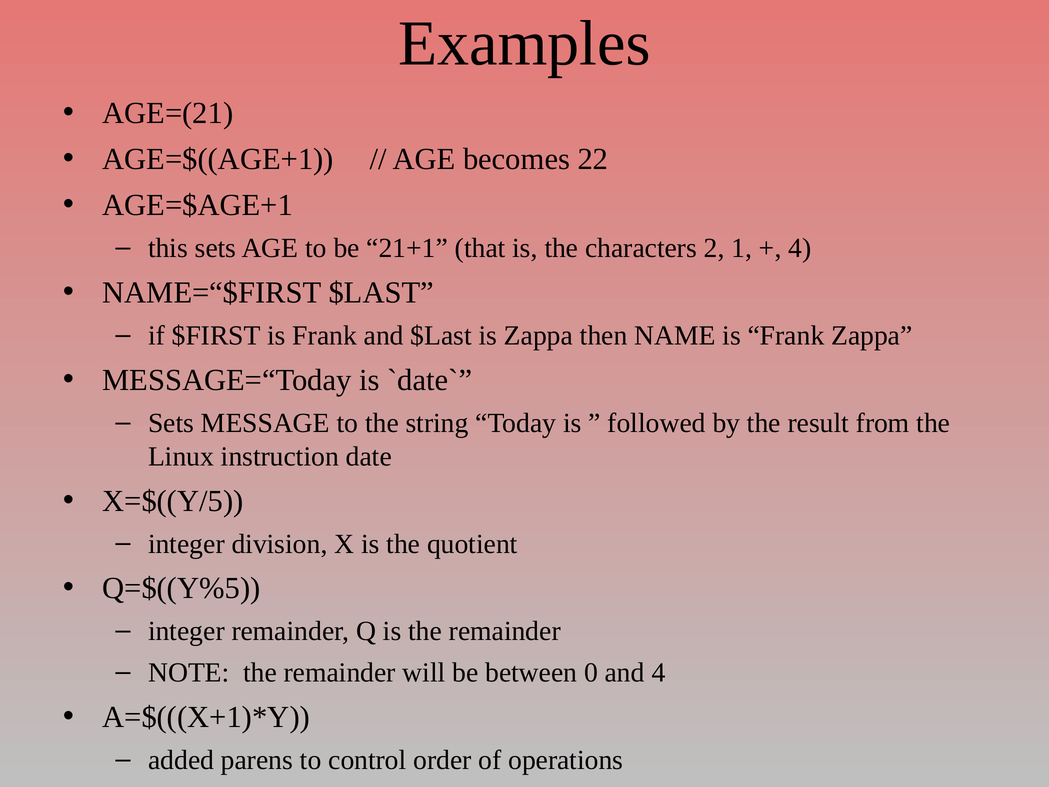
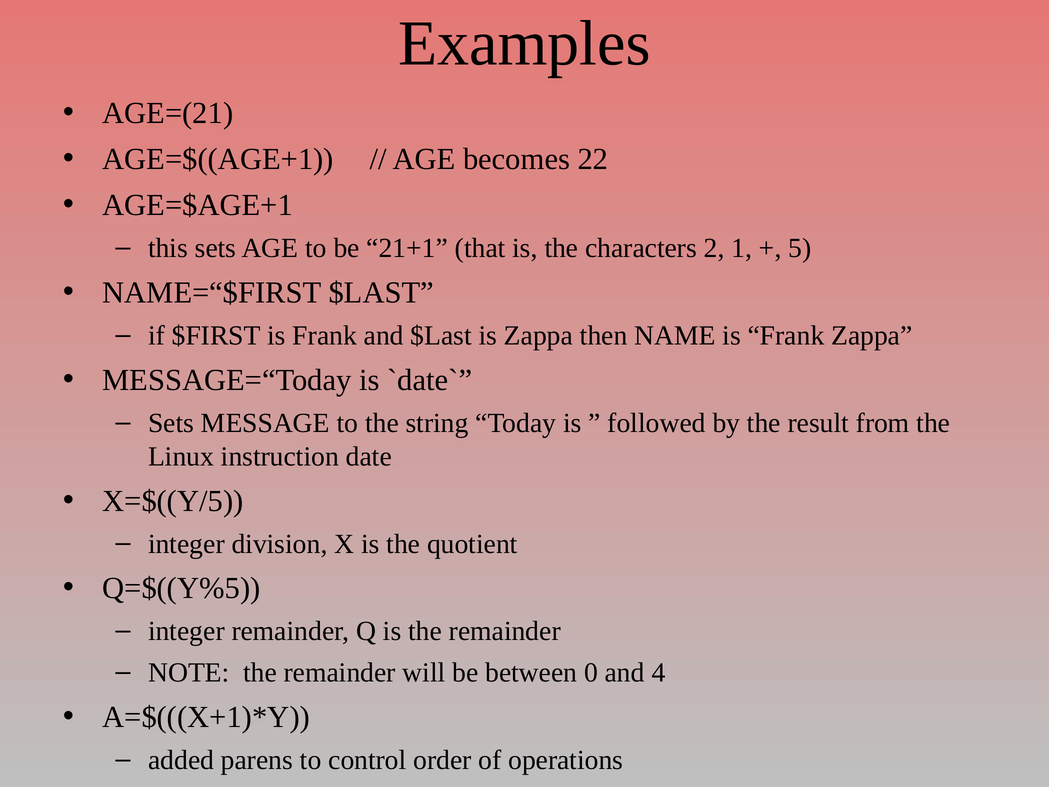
4 at (800, 248): 4 -> 5
